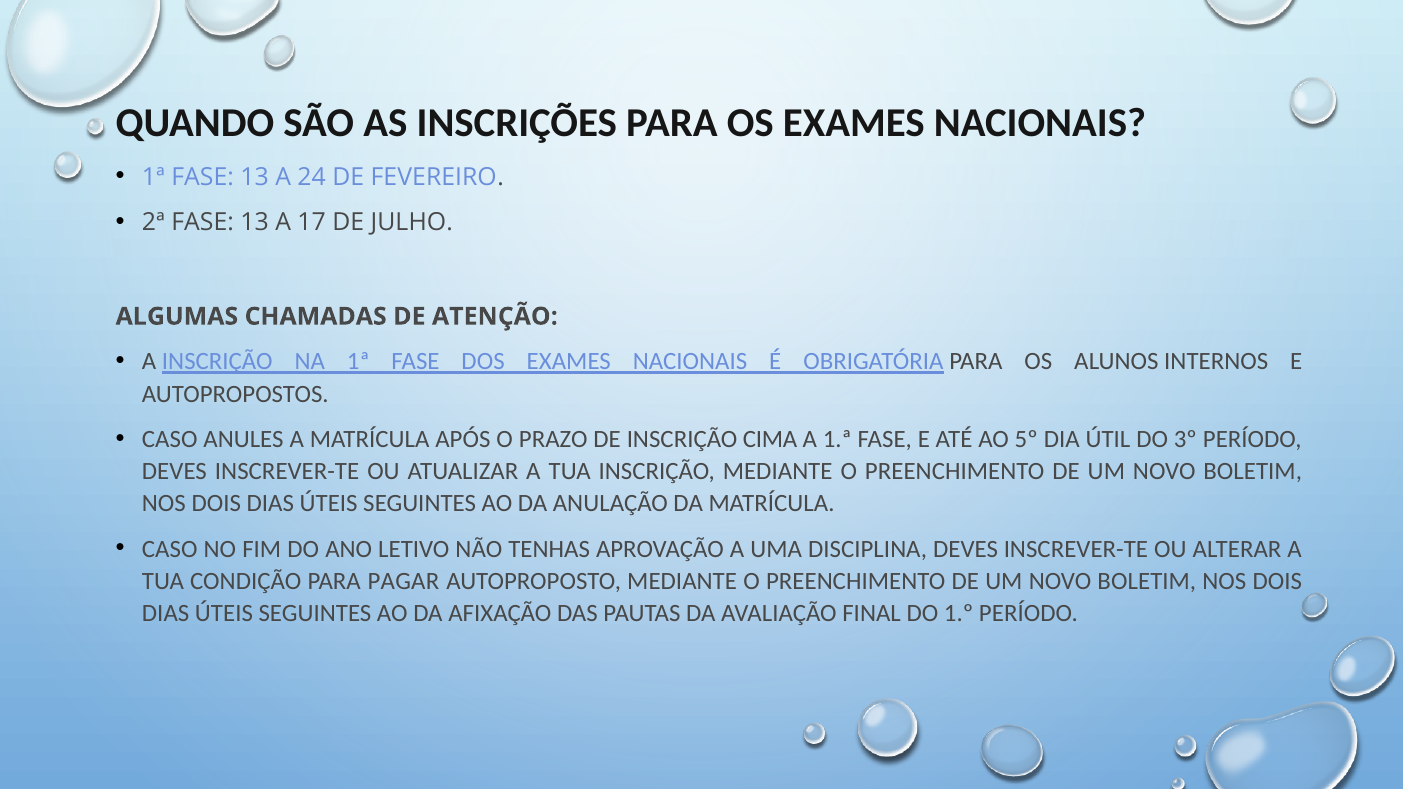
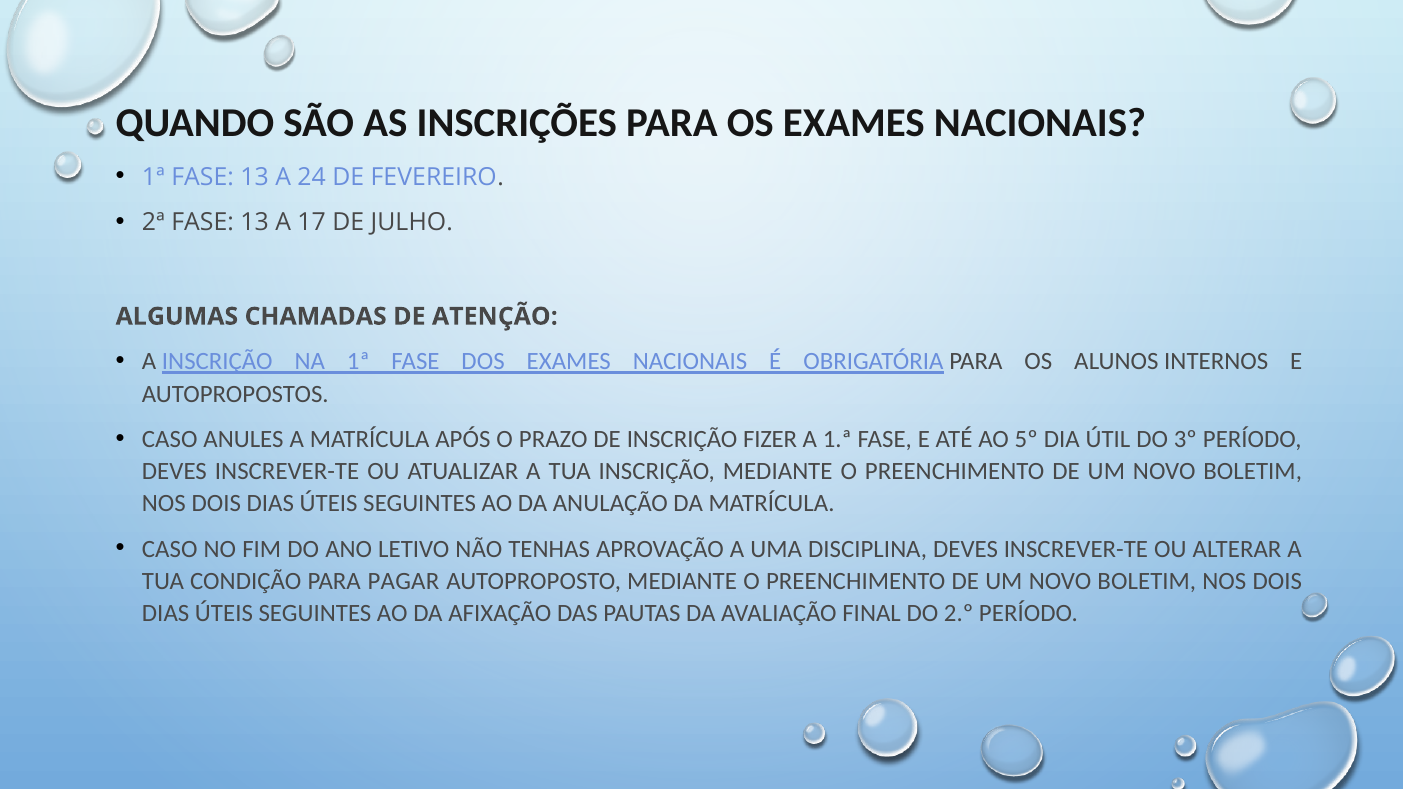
CIMA: CIMA -> FIZER
1.º: 1.º -> 2.º
